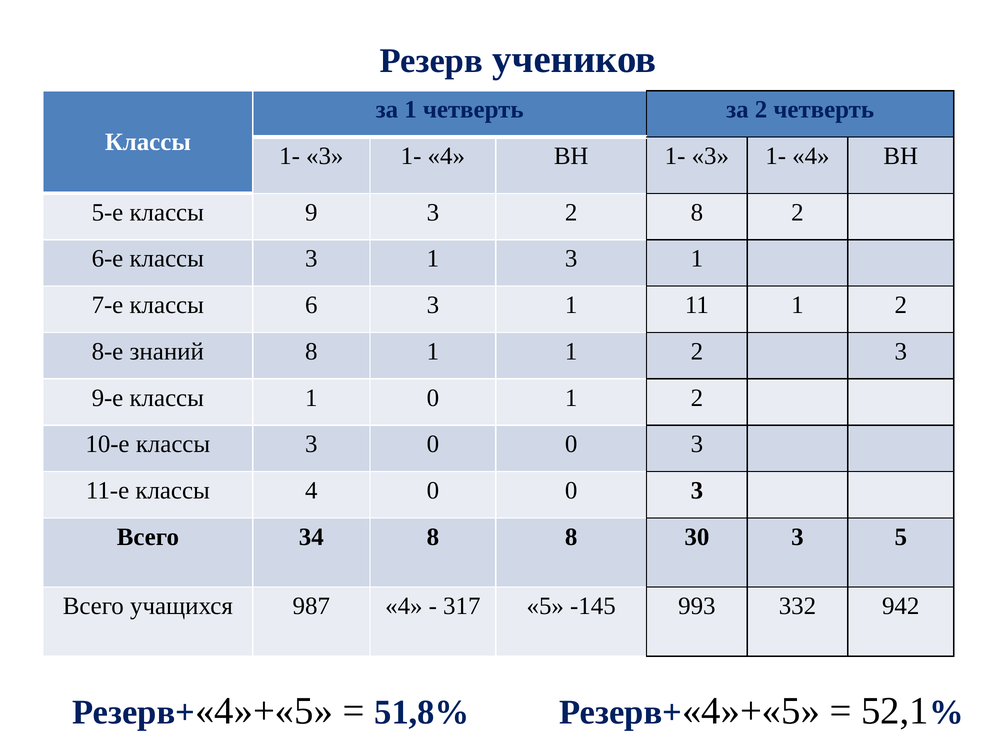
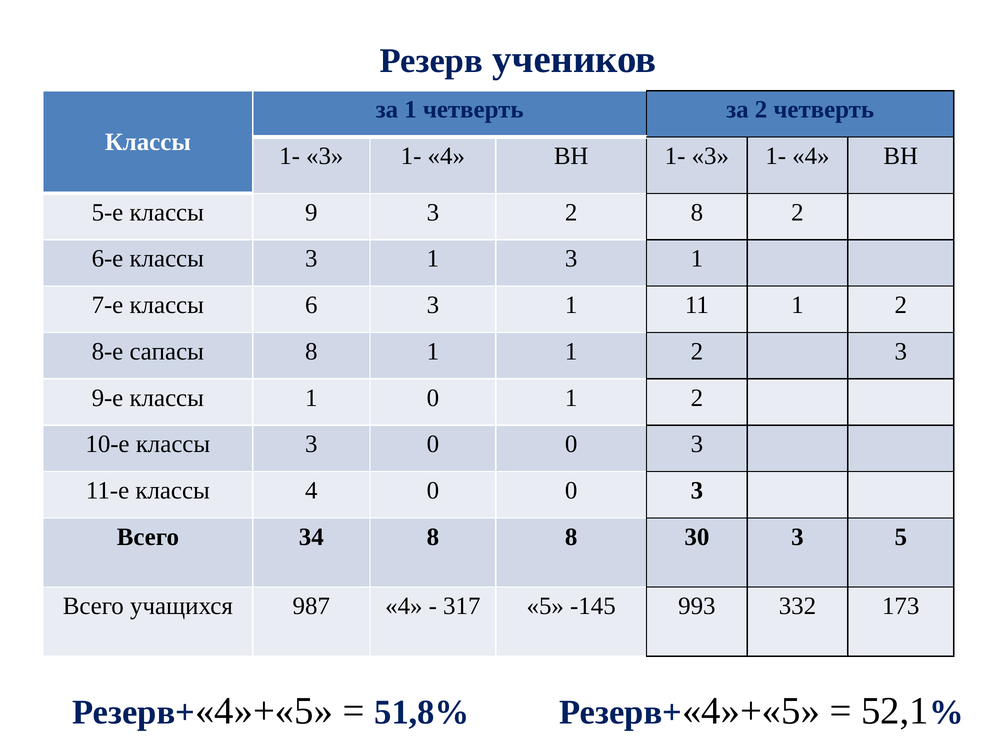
знаний: знаний -> сапасы
942: 942 -> 173
